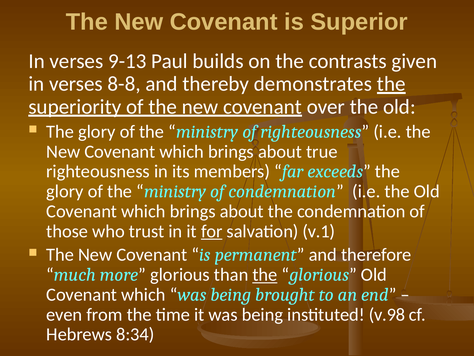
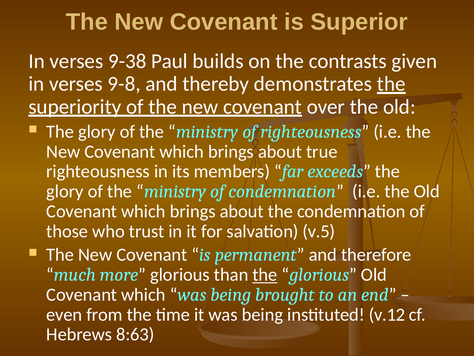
9-13: 9-13 -> 9-38
8-8: 8-8 -> 9-8
for underline: present -> none
v.1: v.1 -> v.5
v.98: v.98 -> v.12
8:34: 8:34 -> 8:63
